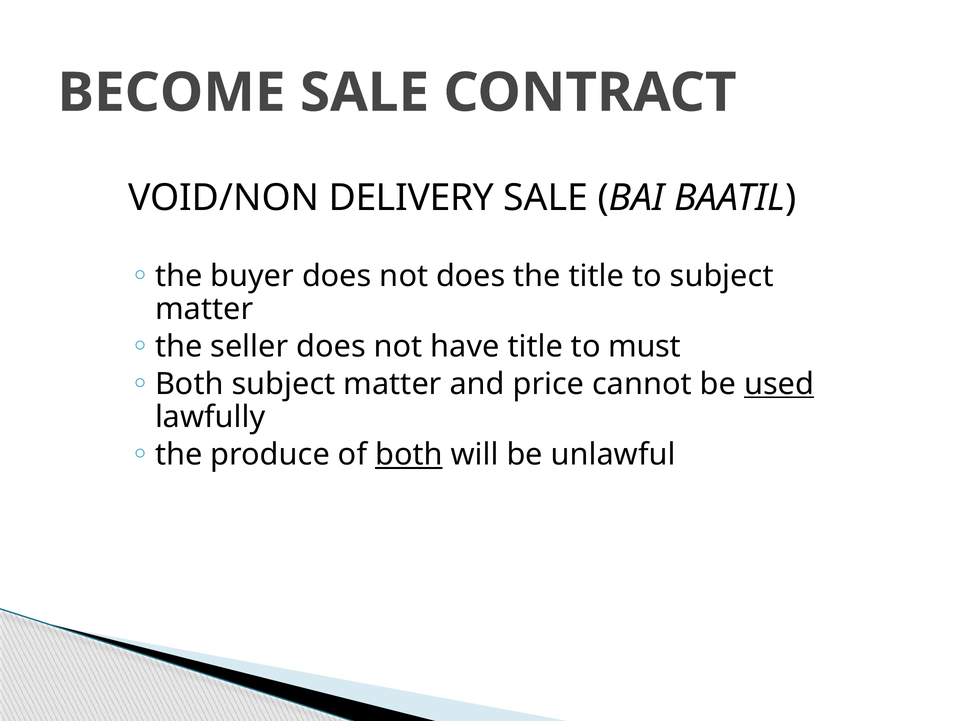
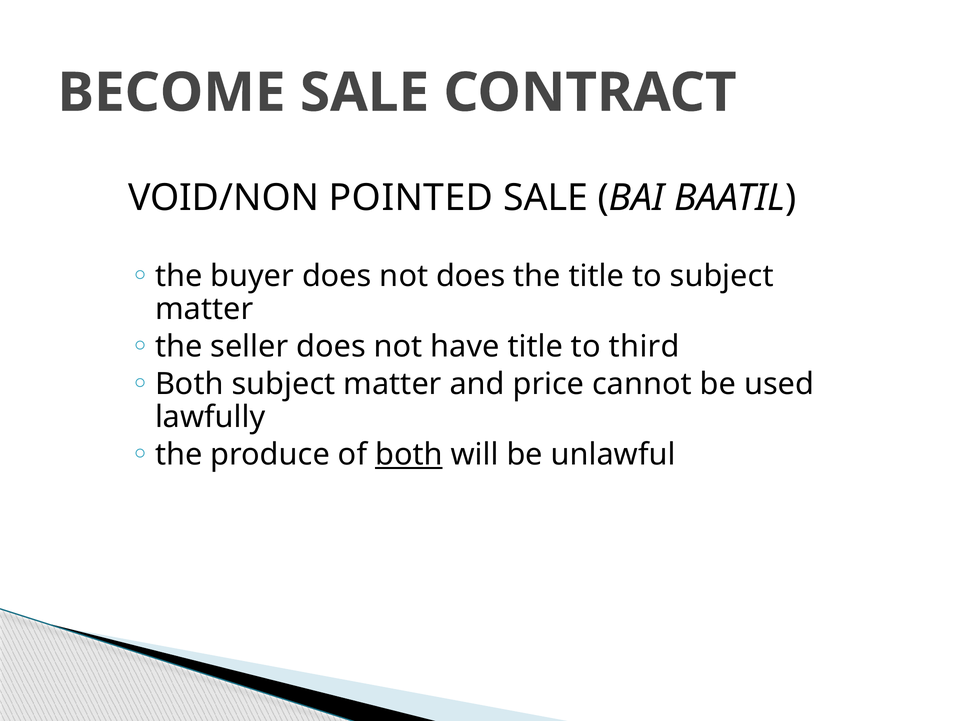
DELIVERY: DELIVERY -> POINTED
must: must -> third
used underline: present -> none
